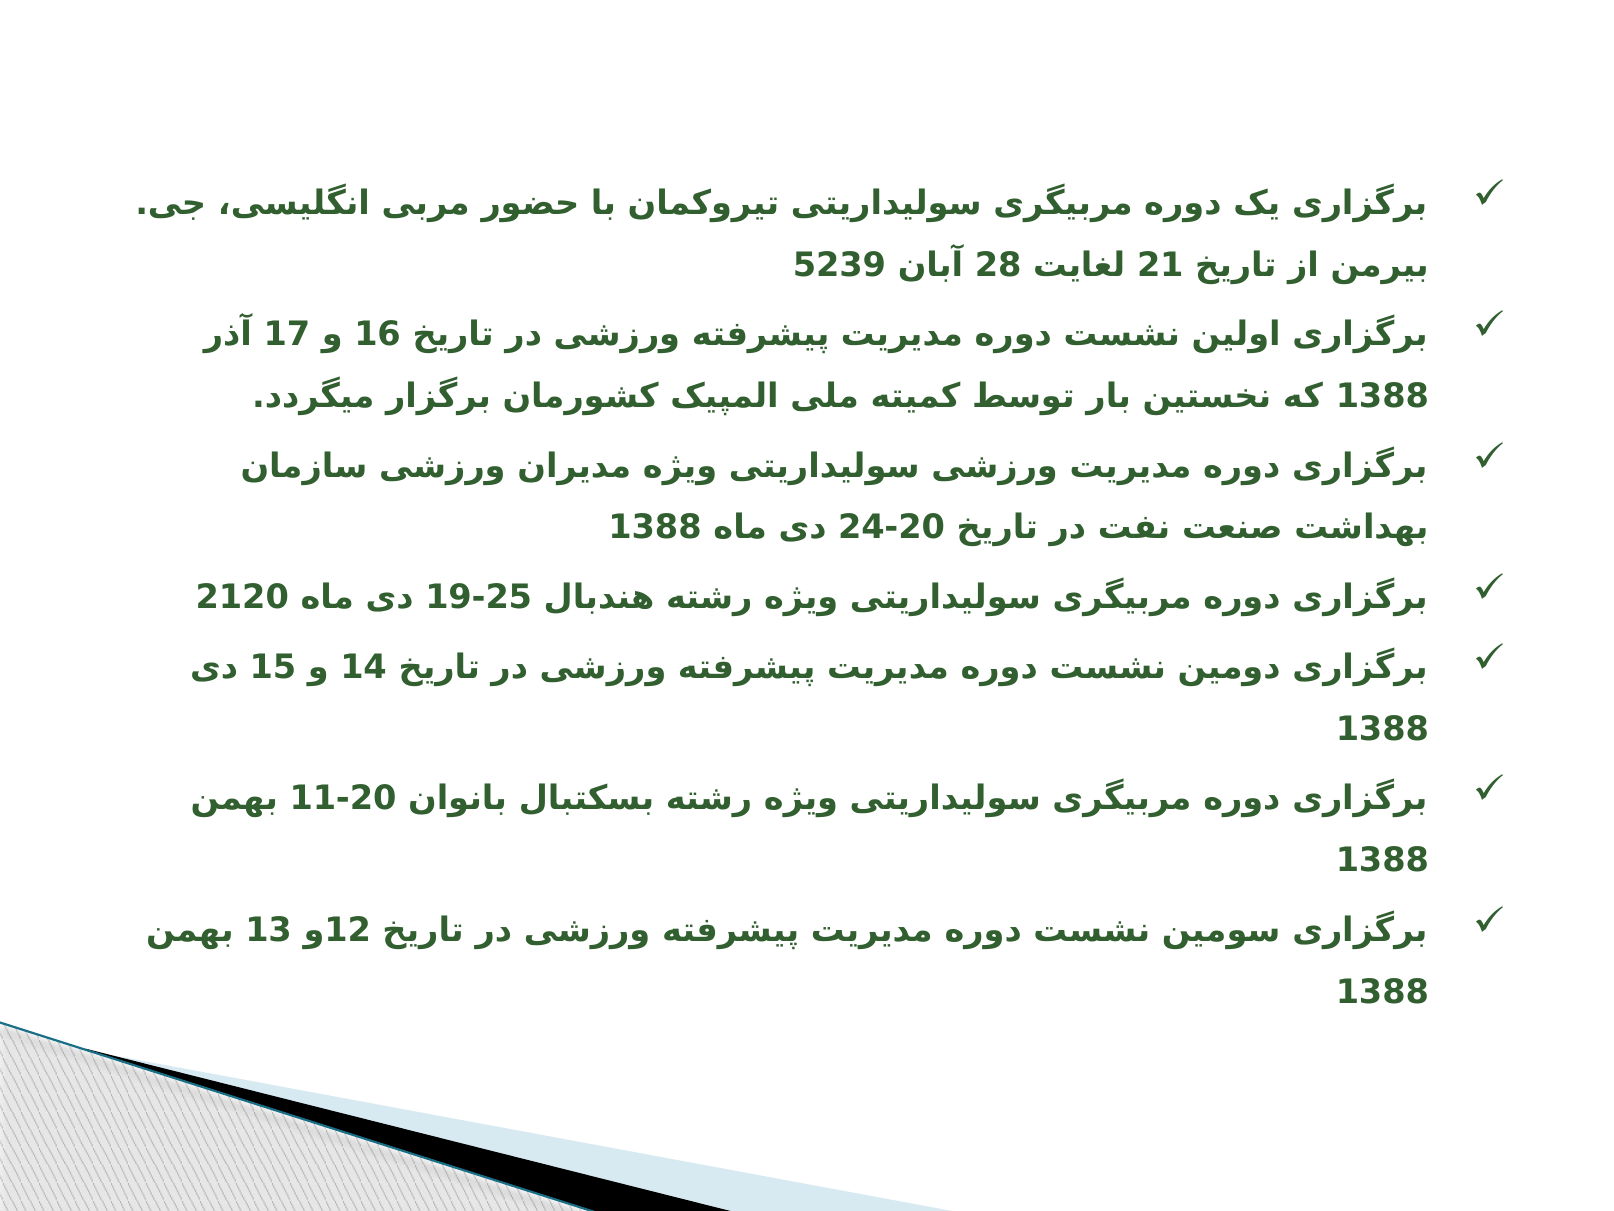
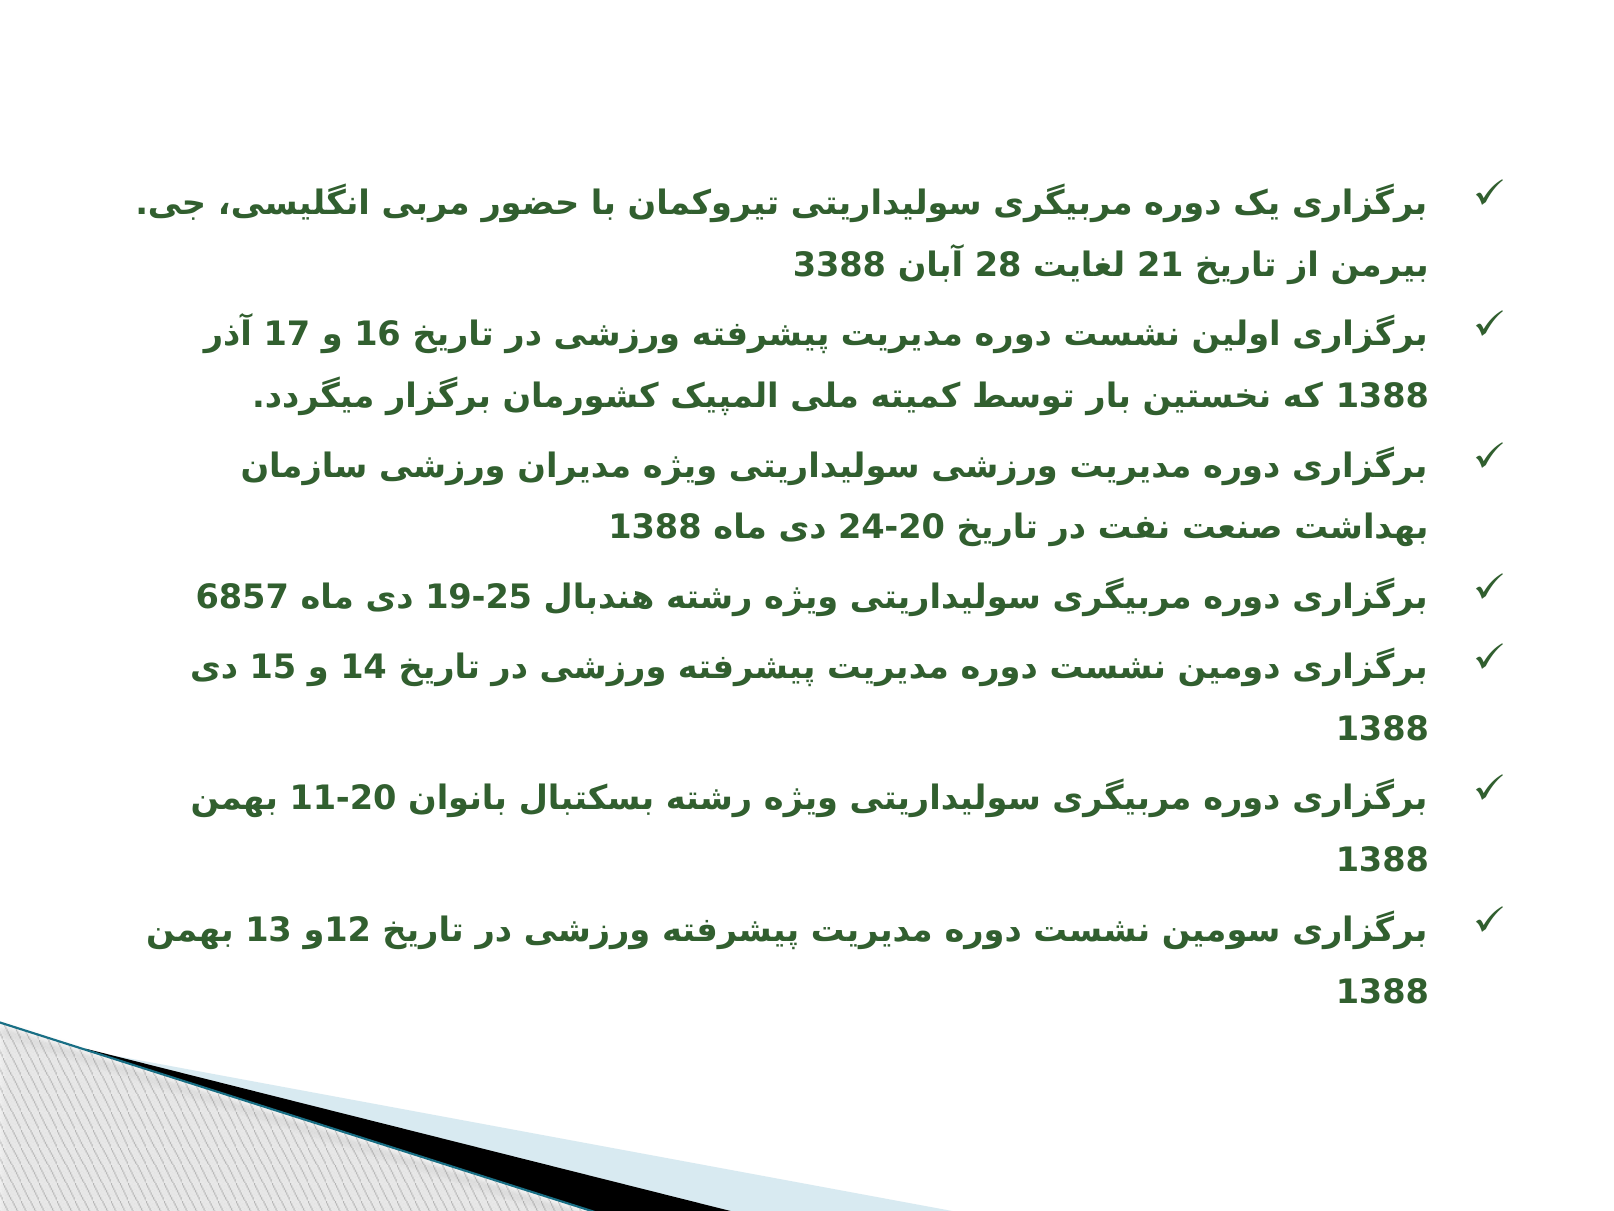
5239: 5239 -> 3388
2120: 2120 -> 6857
